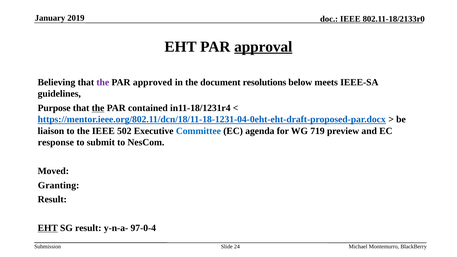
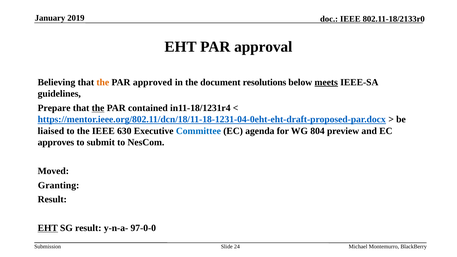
approval underline: present -> none
the at (103, 82) colour: purple -> orange
meets underline: none -> present
Purpose: Purpose -> Prepare
liaison: liaison -> liaised
502: 502 -> 630
719: 719 -> 804
response: response -> approves
97-0-4: 97-0-4 -> 97-0-0
